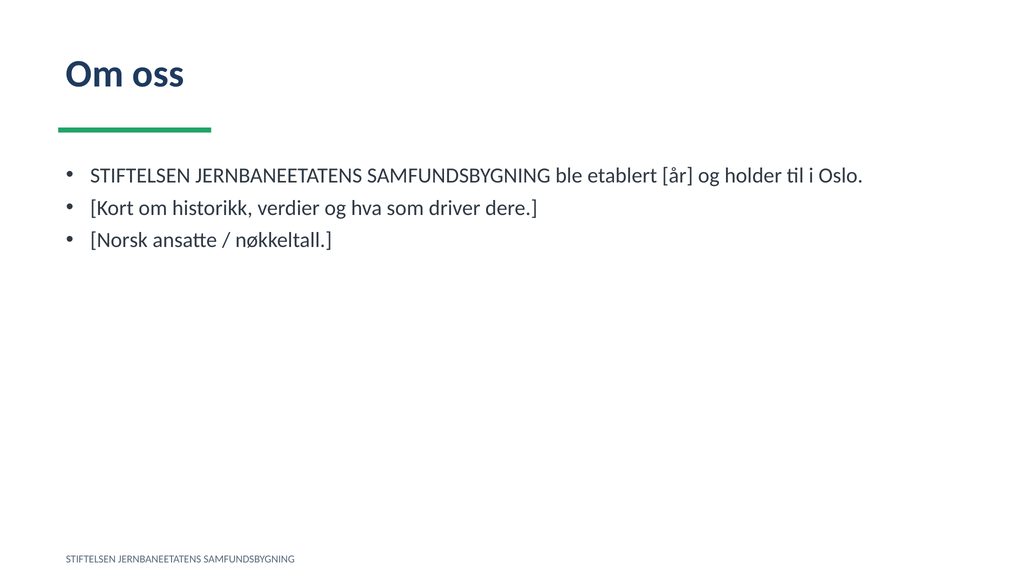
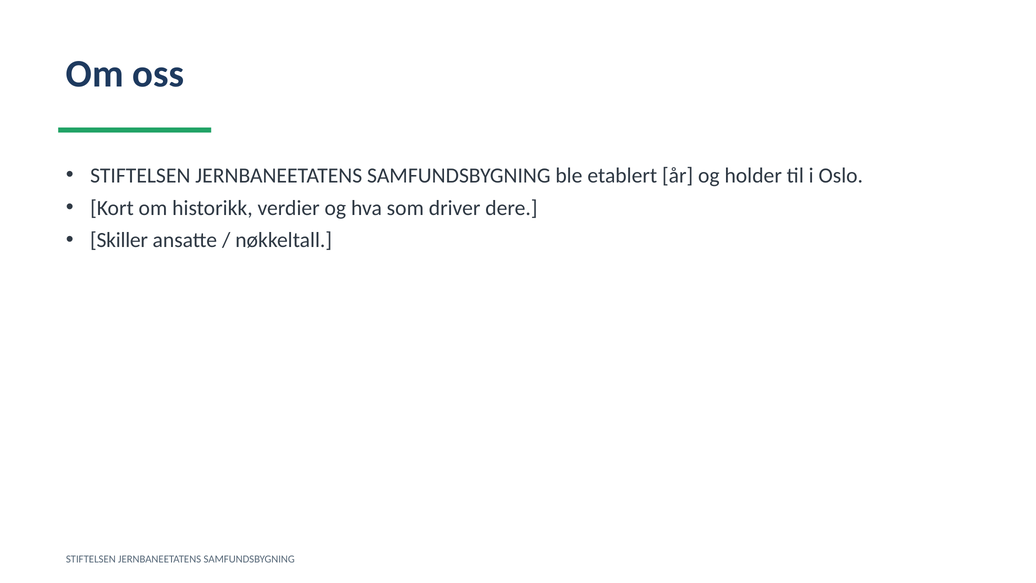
Norsk: Norsk -> Skiller
